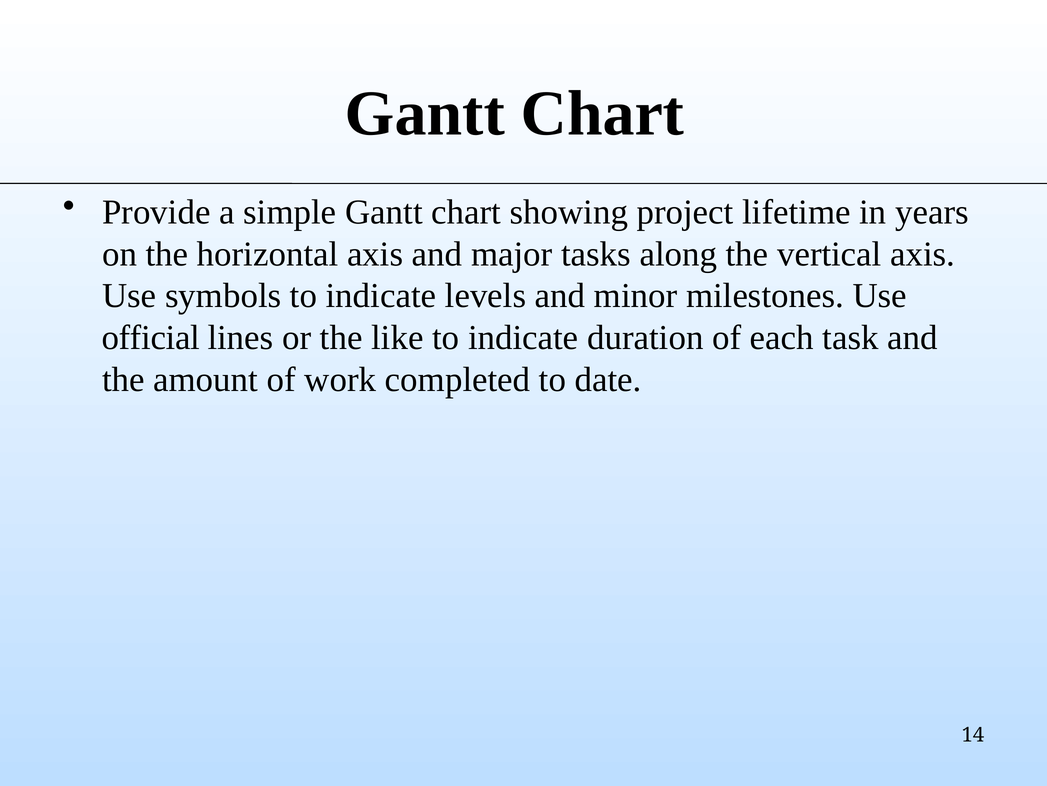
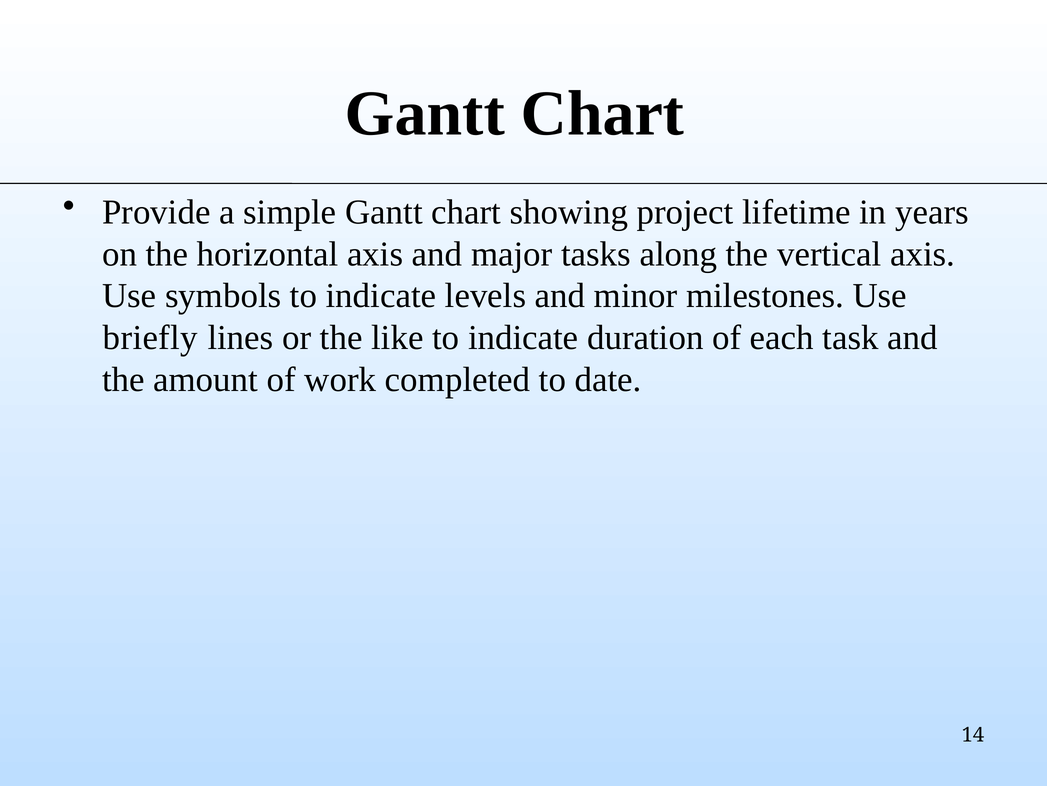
official: official -> briefly
